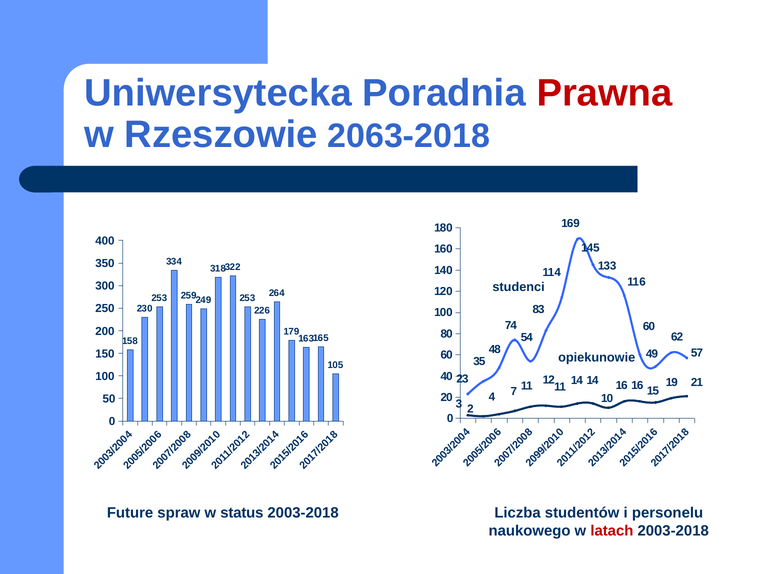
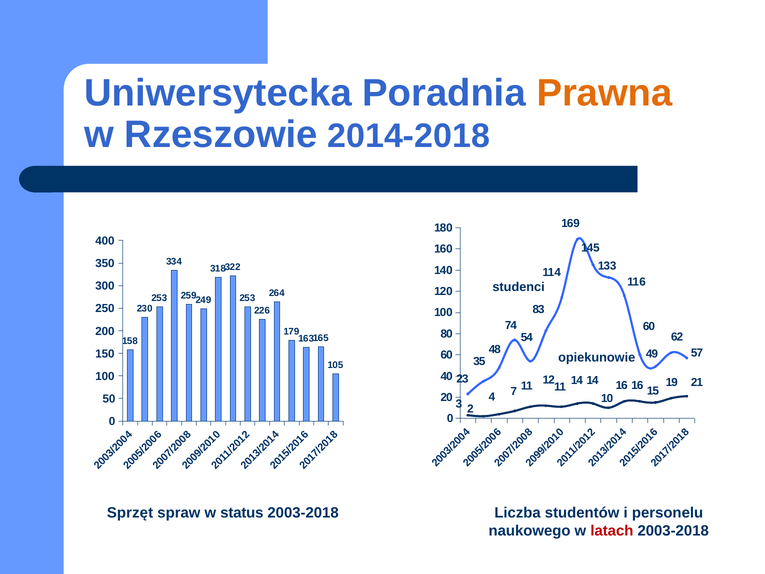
Prawna colour: red -> orange
2063-2018: 2063-2018 -> 2014-2018
Future: Future -> Sprzęt
